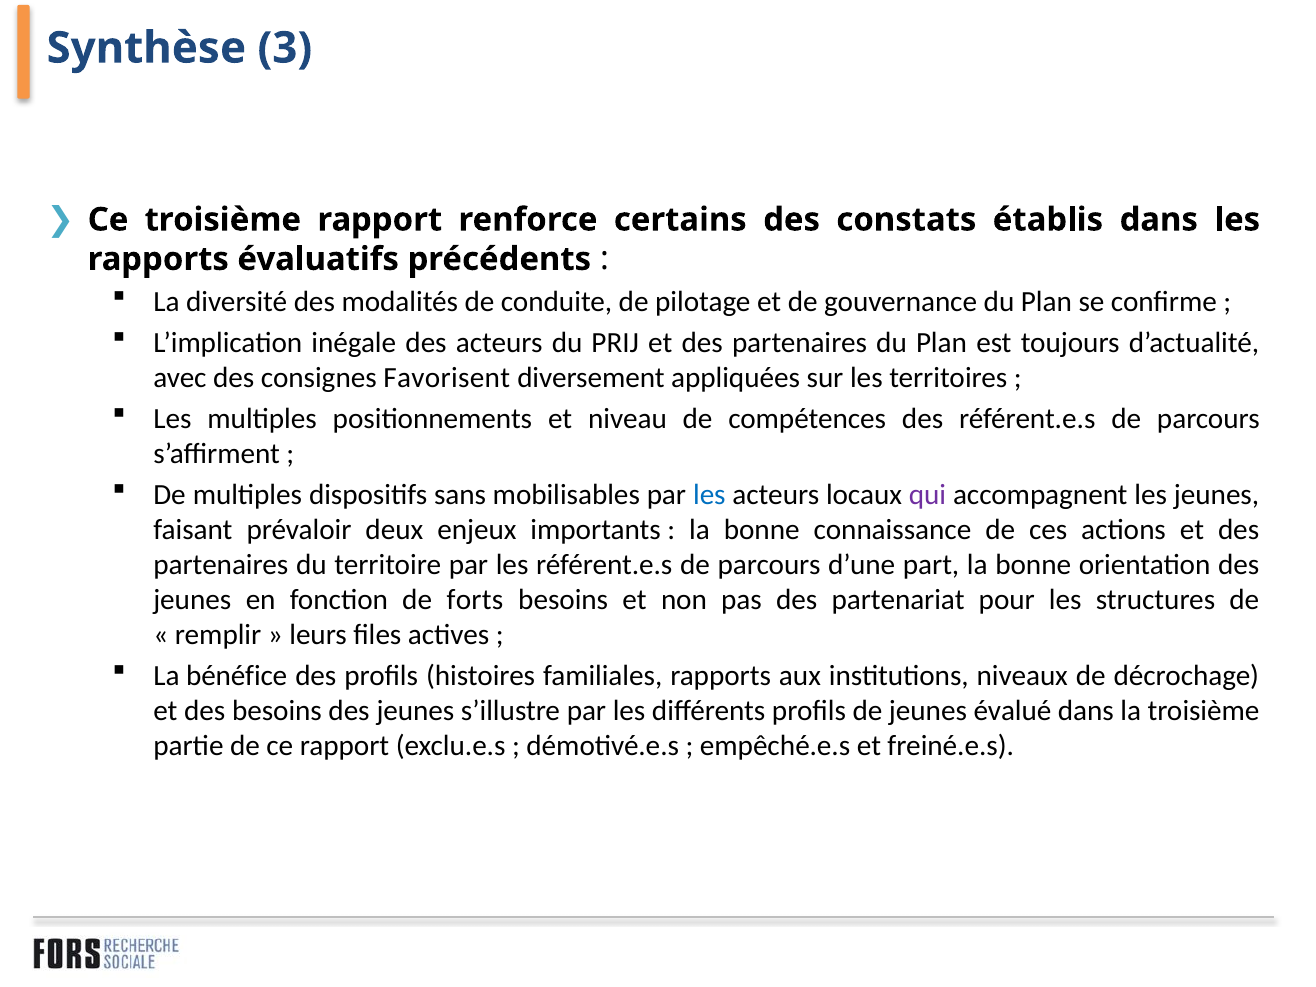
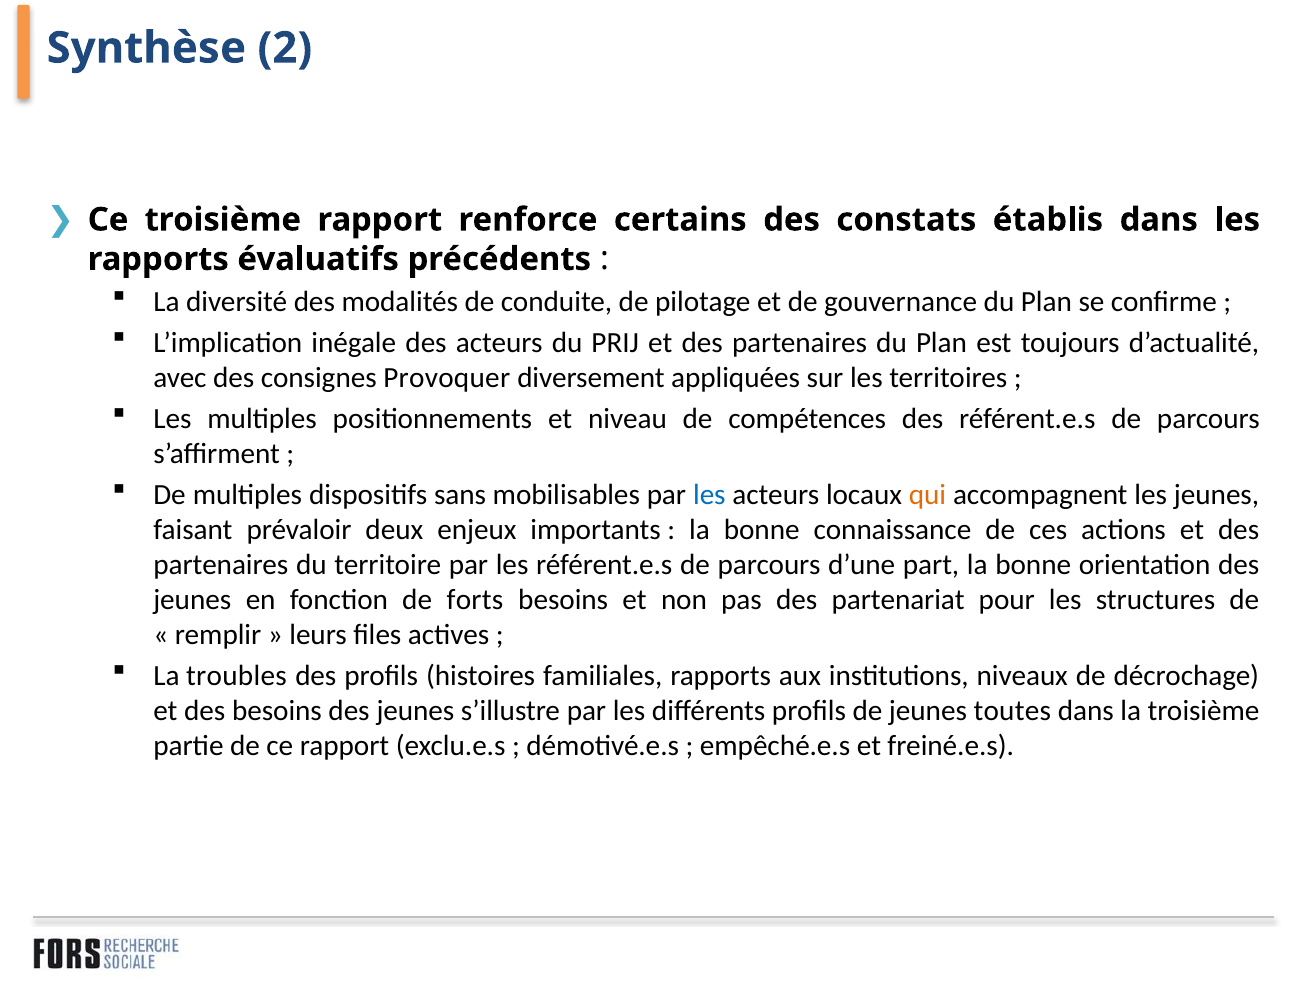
3: 3 -> 2
Favorisent: Favorisent -> Provoquer
qui colour: purple -> orange
bénéfice: bénéfice -> troubles
évalué: évalué -> toutes
